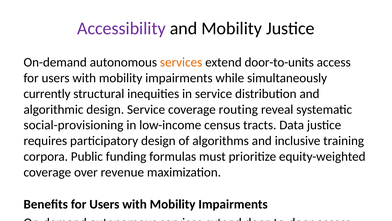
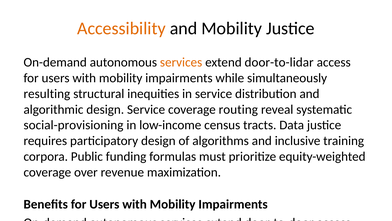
Accessibility at (121, 28) colour: purple -> orange
door-to-units: door-to-units -> door-to-lidar
currently: currently -> resulting
